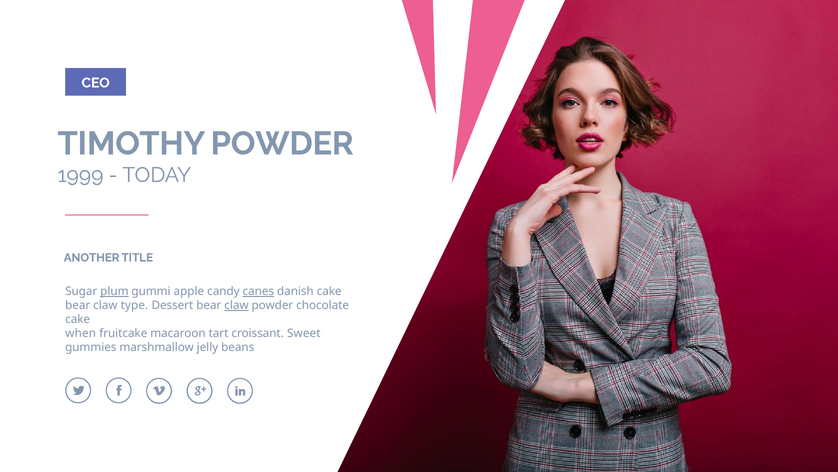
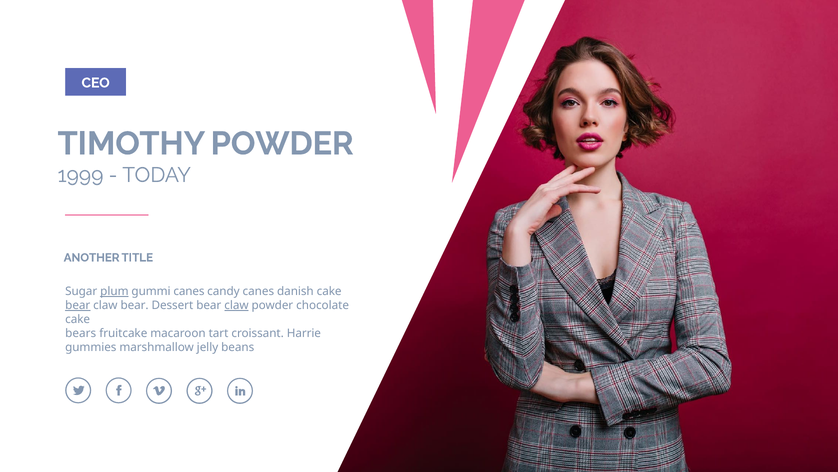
gummi apple: apple -> canes
canes at (258, 291) underline: present -> none
bear at (78, 305) underline: none -> present
claw type: type -> bear
when: when -> bears
Sweet: Sweet -> Harrie
